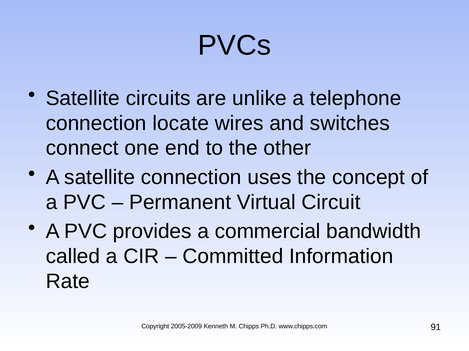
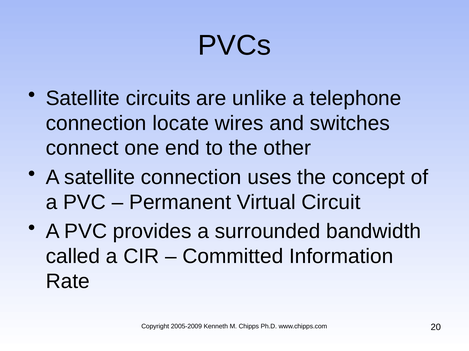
commercial: commercial -> surrounded
91: 91 -> 20
